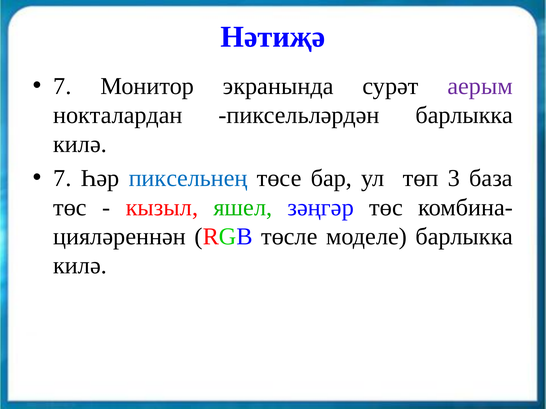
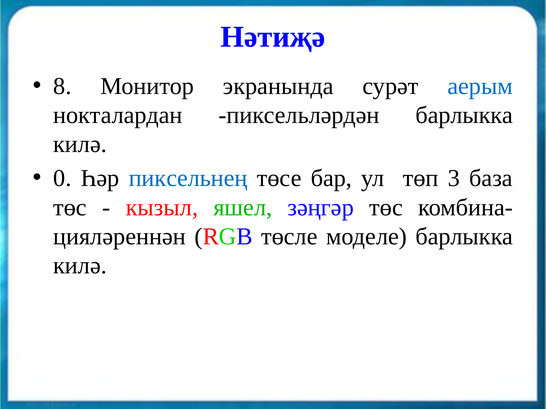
7 at (62, 86): 7 -> 8
аерым colour: purple -> blue
7 at (62, 178): 7 -> 0
